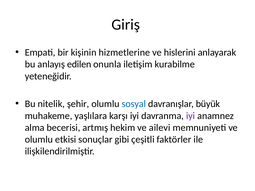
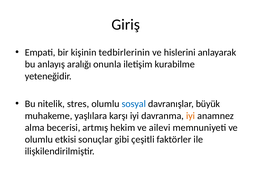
hizmetlerine: hizmetlerine -> tedbirlerinin
edilen: edilen -> aralığı
şehir: şehir -> stres
iyi at (191, 116) colour: purple -> orange
